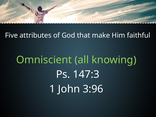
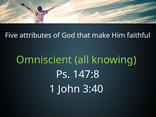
147:3: 147:3 -> 147:8
3:96: 3:96 -> 3:40
